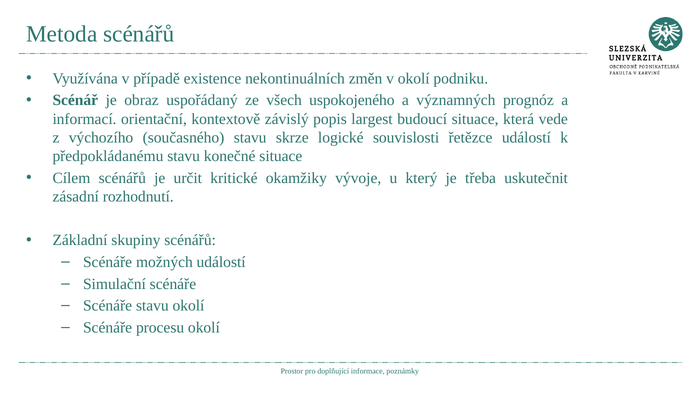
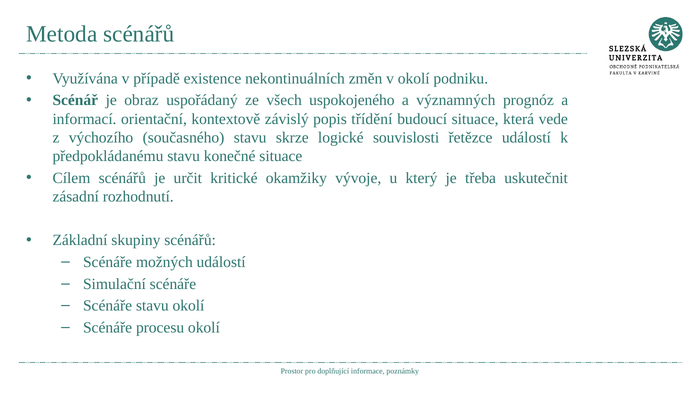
largest: largest -> třídění
